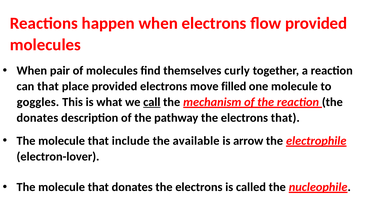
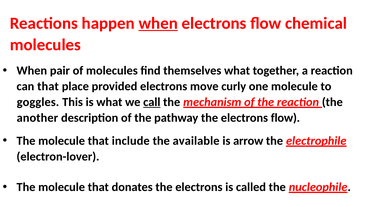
when at (158, 23) underline: none -> present
flow provided: provided -> chemical
themselves curly: curly -> what
filled: filled -> curly
donates at (37, 118): donates -> another
the electrons that: that -> flow
